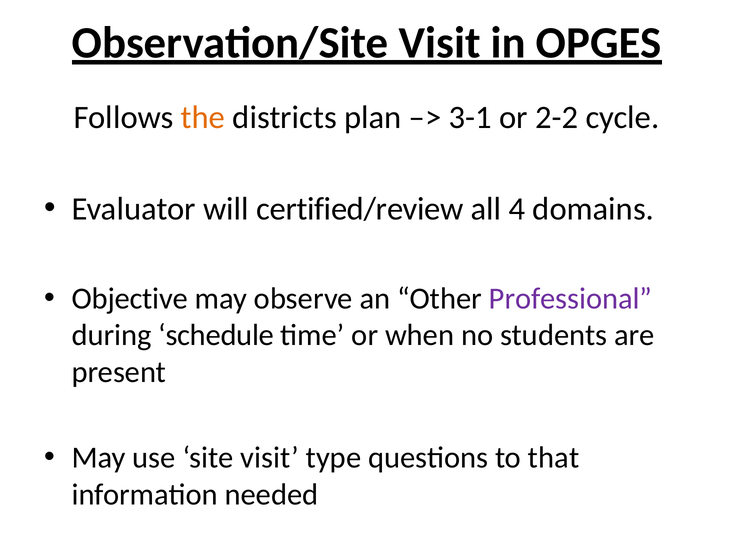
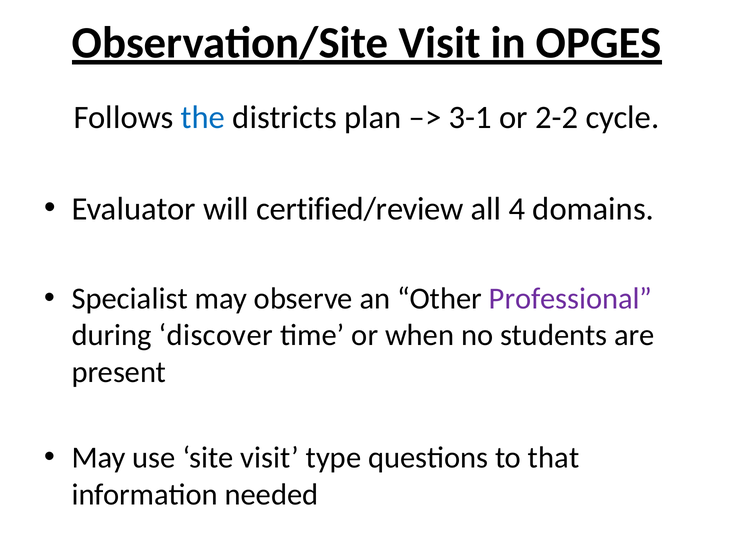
the colour: orange -> blue
Objective: Objective -> Specialist
schedule: schedule -> discover
